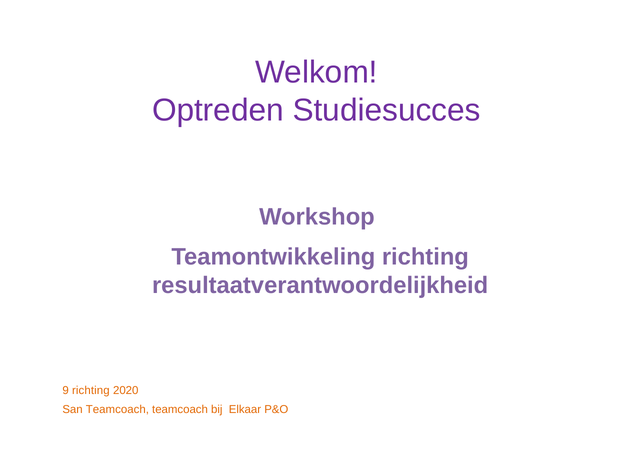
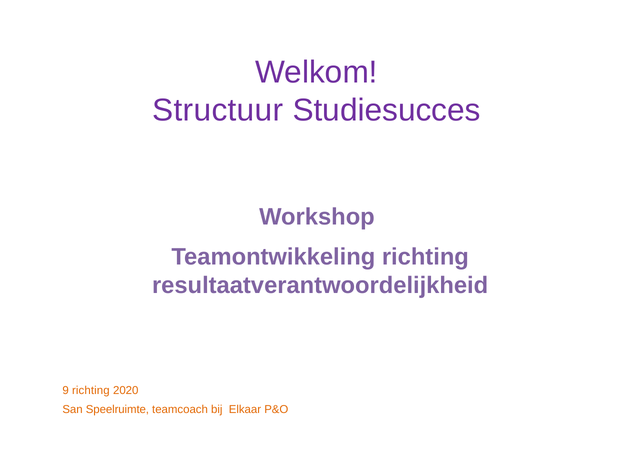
Optreden: Optreden -> Structuur
San Teamcoach: Teamcoach -> Speelruimte
